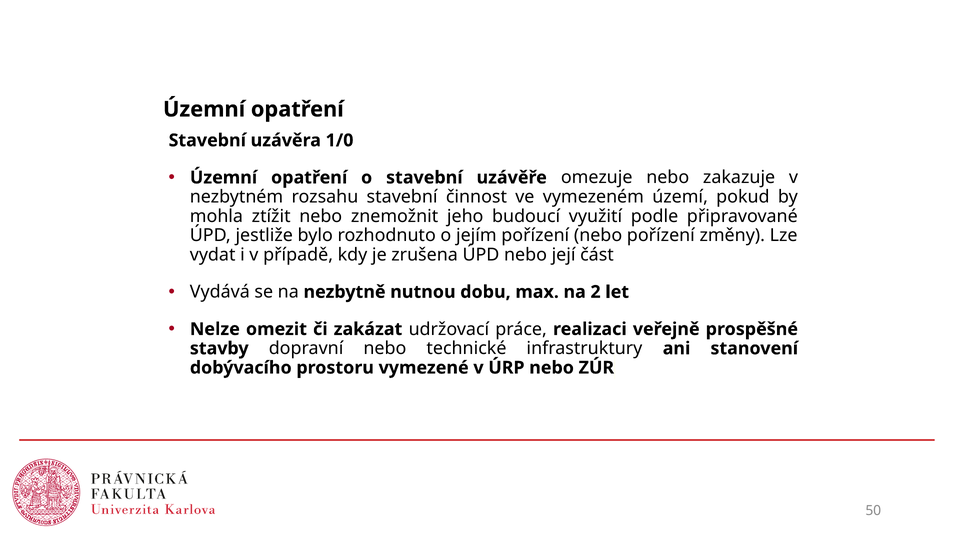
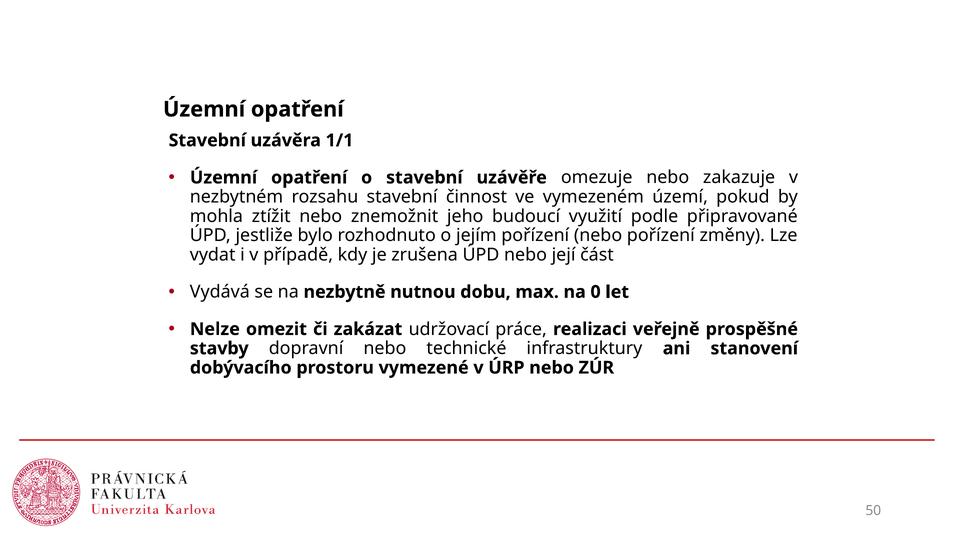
1/0: 1/0 -> 1/1
2: 2 -> 0
